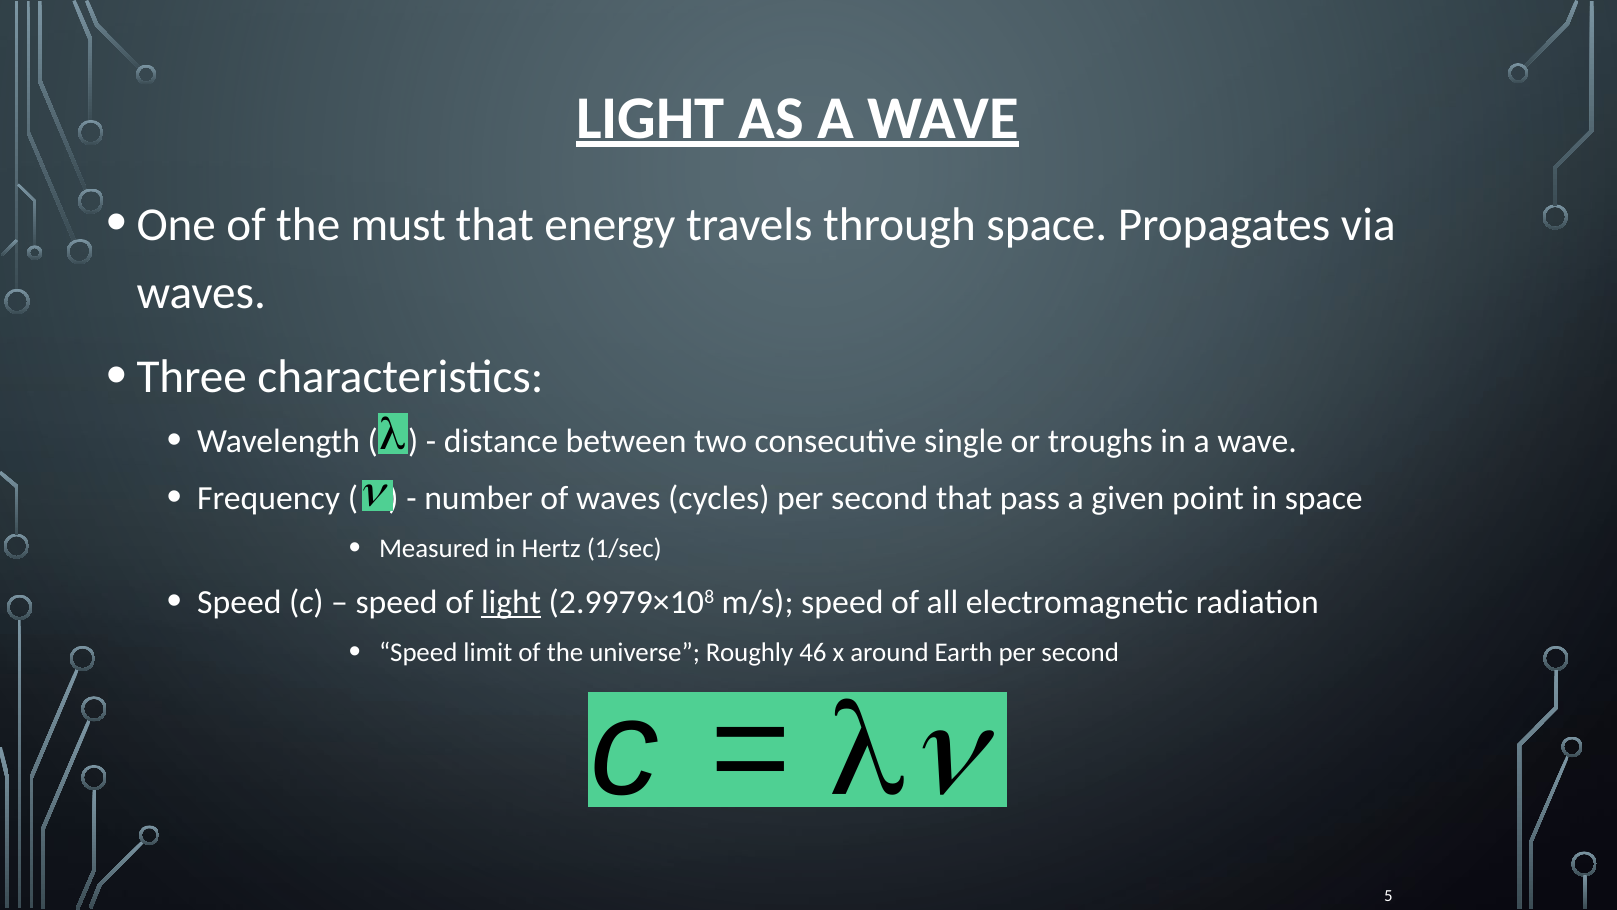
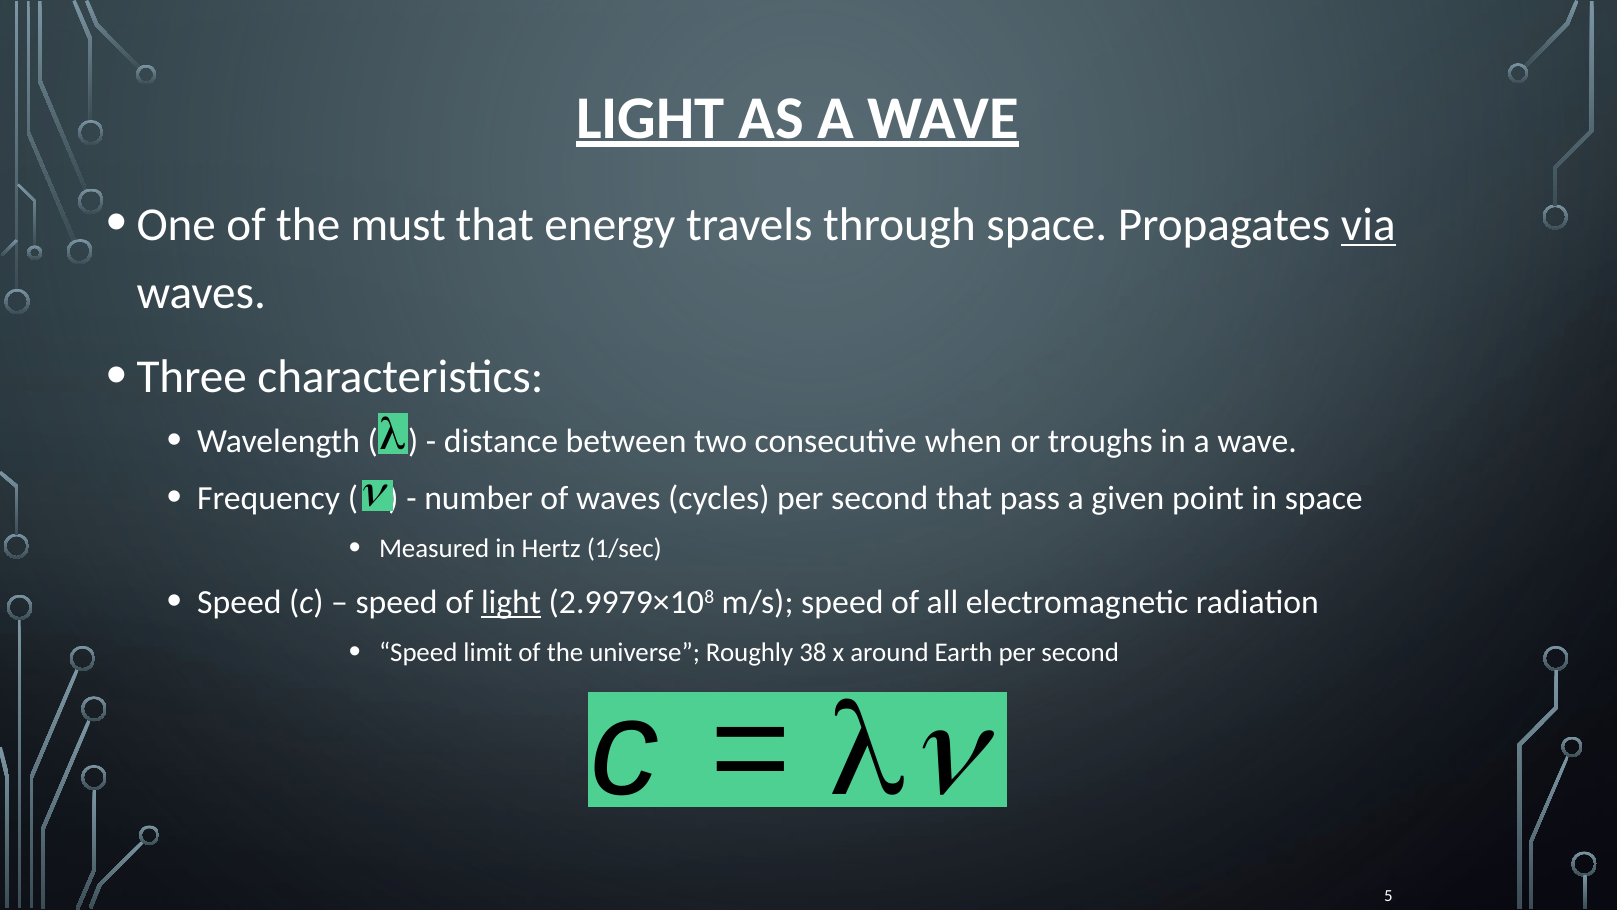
via underline: none -> present
single: single -> when
46: 46 -> 38
